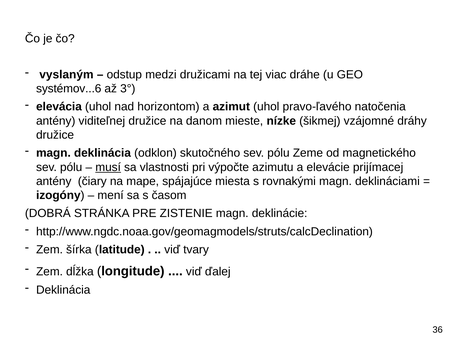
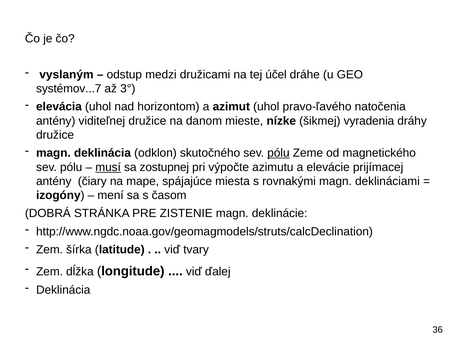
viac: viac -> účel
systémov...6: systémov...6 -> systémov...7
vzájomné: vzájomné -> vyradenia
pólu at (278, 153) underline: none -> present
vlastnosti: vlastnosti -> zostupnej
